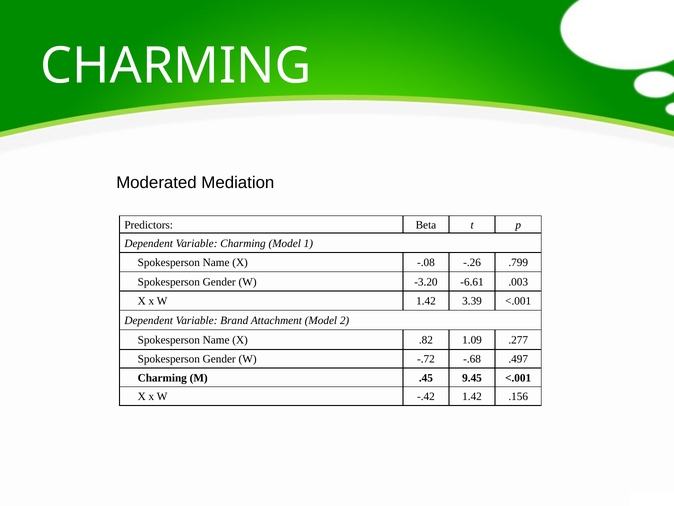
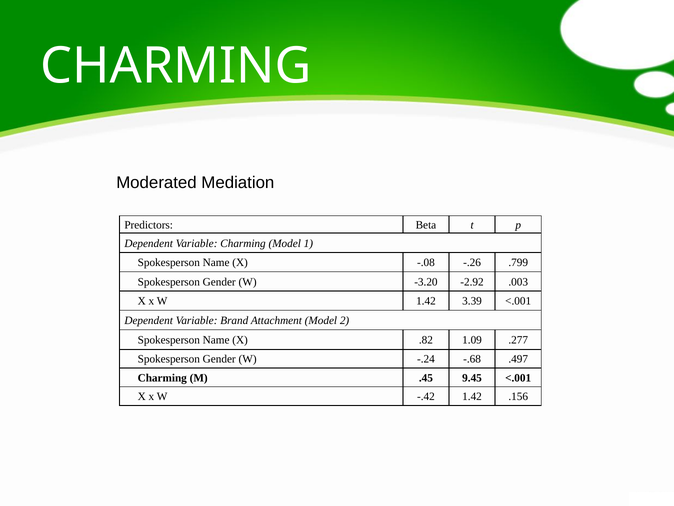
-6.61: -6.61 -> -2.92
-.72: -.72 -> -.24
